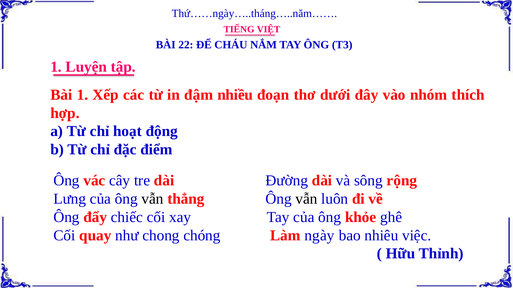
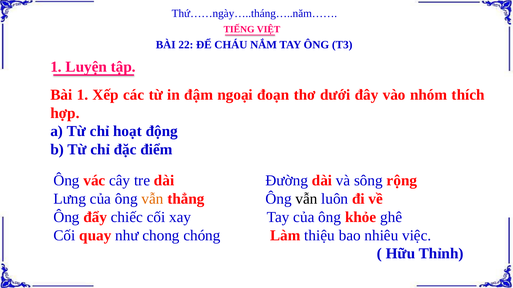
nhiều: nhiều -> ngoại
vẫn at (152, 199) colour: black -> orange
ngày: ngày -> thiệu
